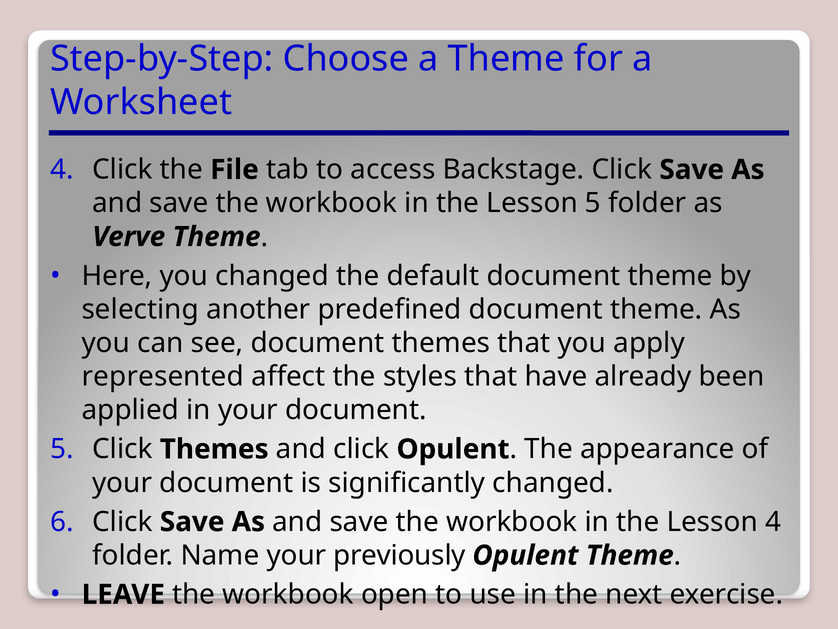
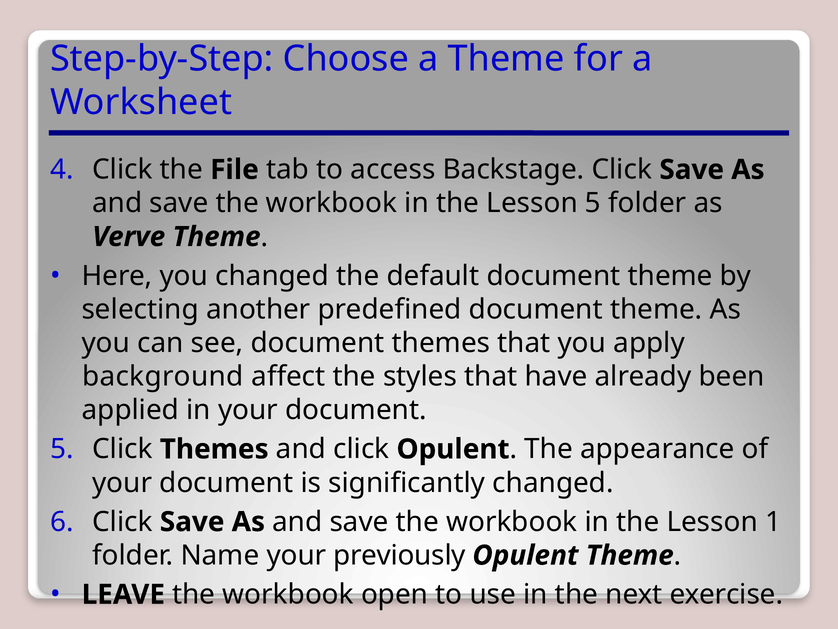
represented: represented -> background
Lesson 4: 4 -> 1
